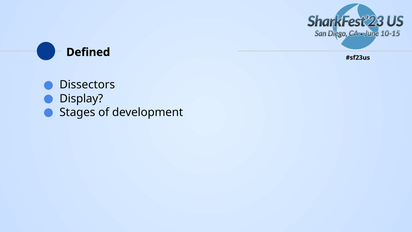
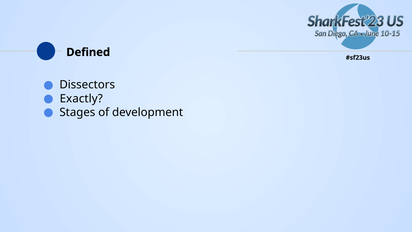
Display: Display -> Exactly
